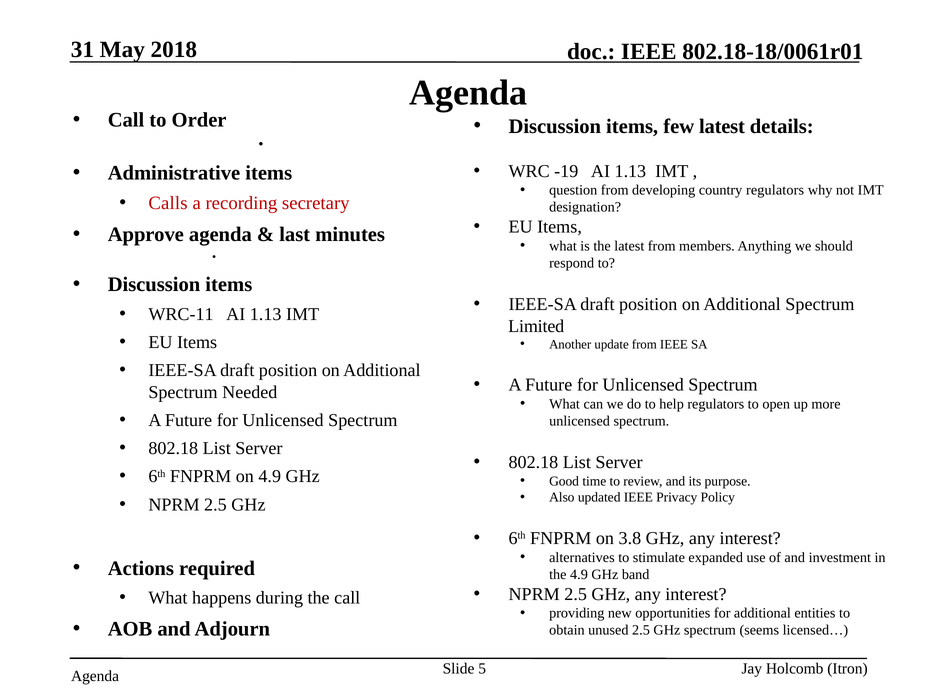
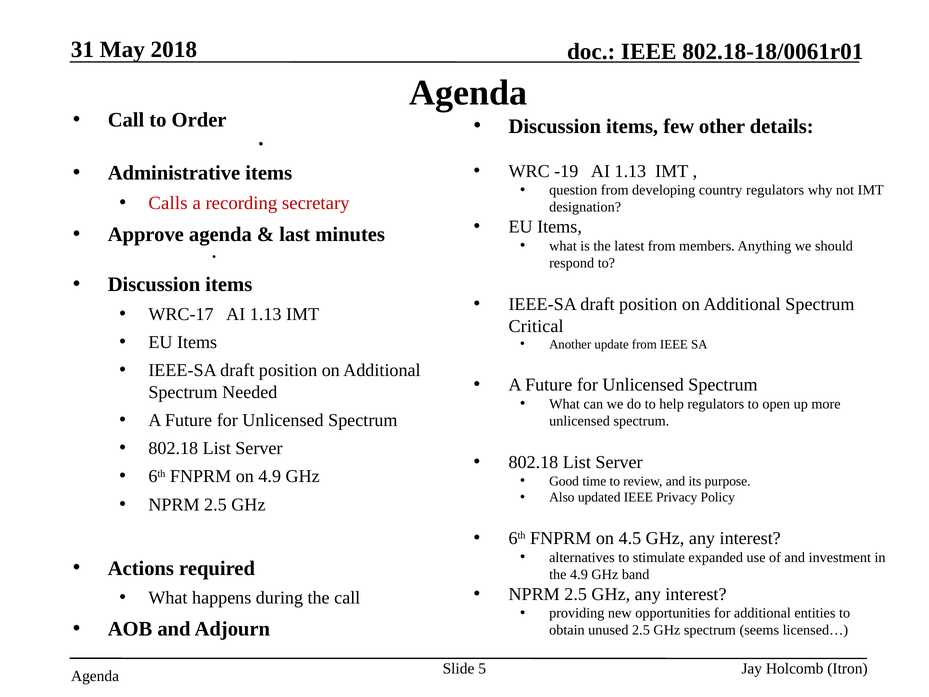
few latest: latest -> other
WRC-11: WRC-11 -> WRC-17
Limited: Limited -> Critical
3.8: 3.8 -> 4.5
